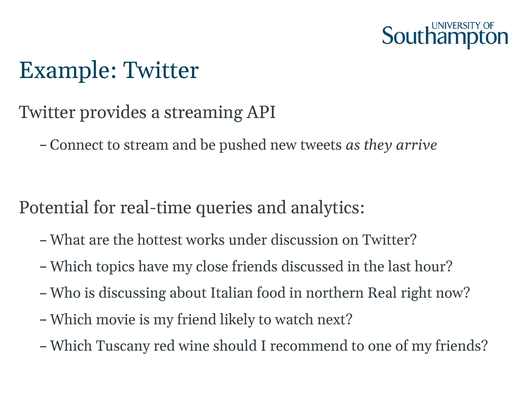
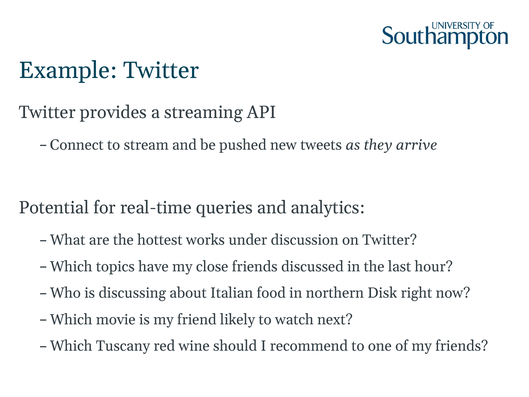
Real: Real -> Disk
